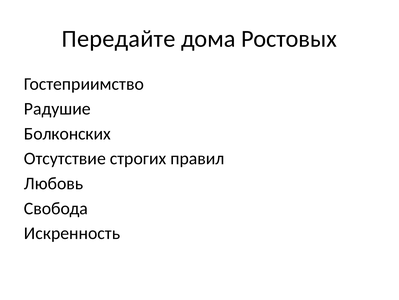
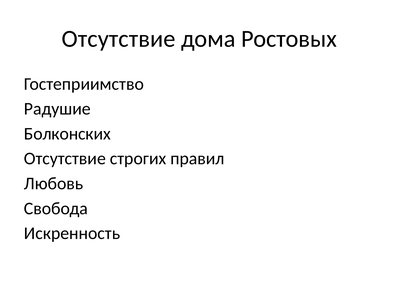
Передайте at (119, 39): Передайте -> Отсутствие
